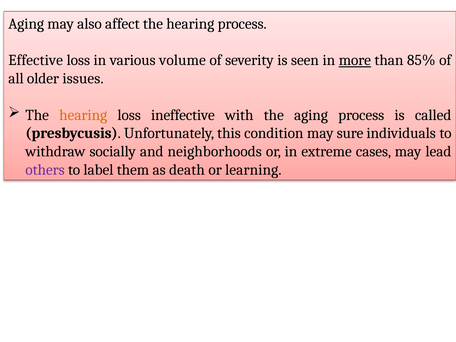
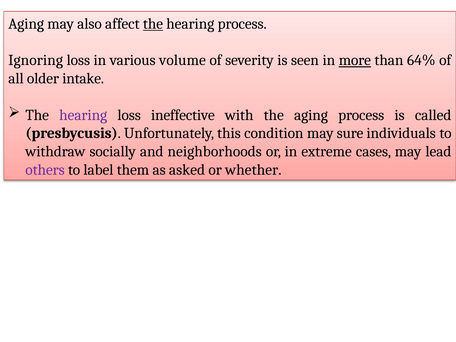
the at (153, 24) underline: none -> present
Effective: Effective -> Ignoring
85%: 85% -> 64%
issues: issues -> intake
hearing at (83, 115) colour: orange -> purple
death: death -> asked
learning: learning -> whether
